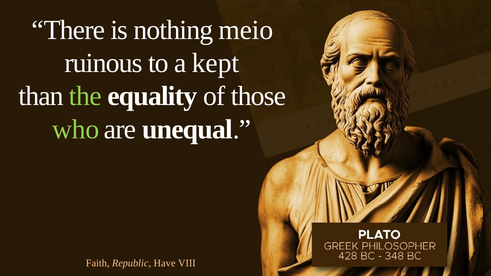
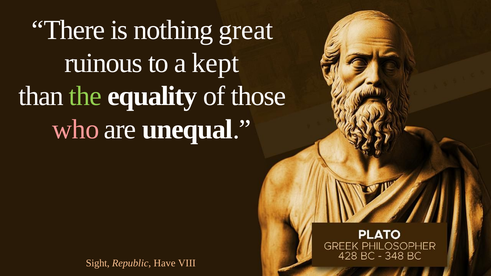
meio: meio -> great
who colour: light green -> pink
Faith: Faith -> Sight
